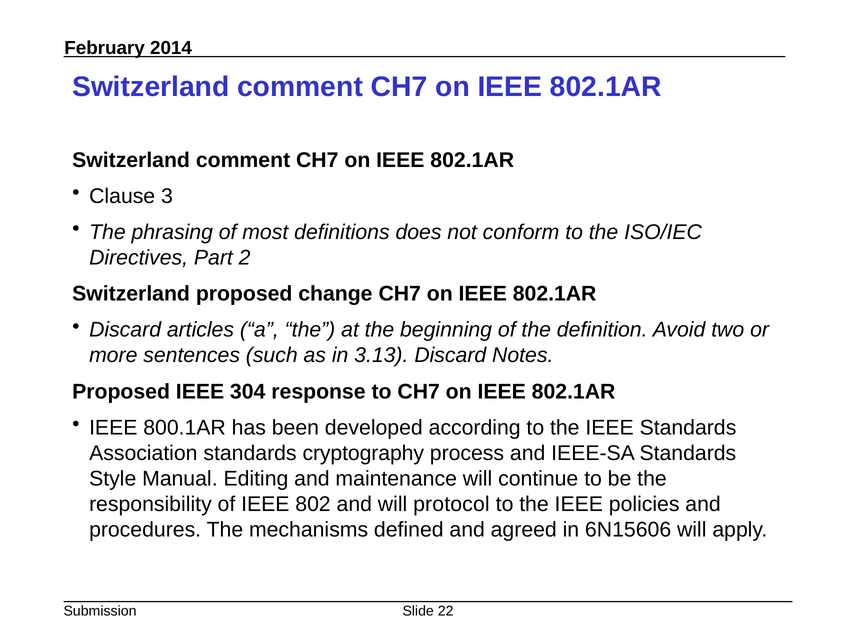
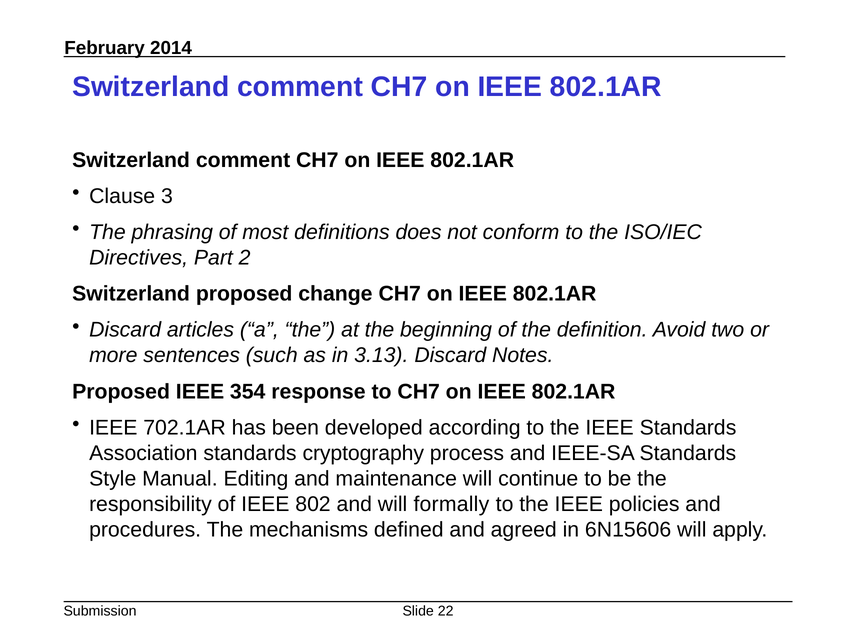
304: 304 -> 354
800.1AR: 800.1AR -> 702.1AR
protocol: protocol -> formally
